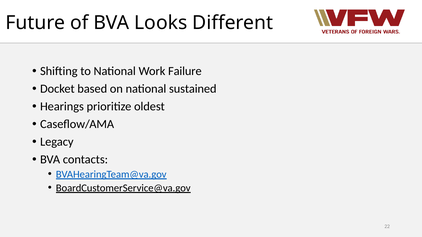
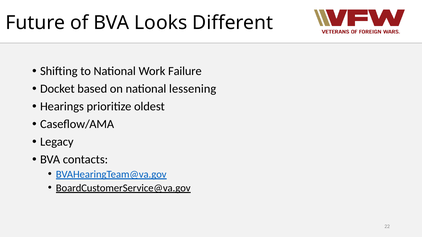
sustained: sustained -> lessening
